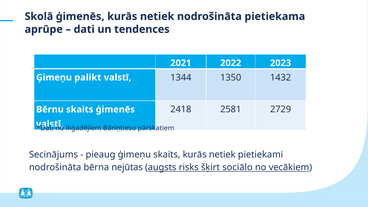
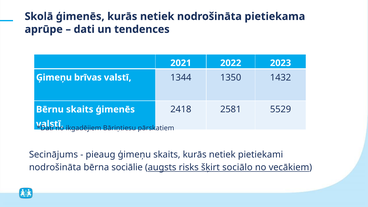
palikt: palikt -> brīvas
2729: 2729 -> 5529
nejūtas: nejūtas -> sociālie
